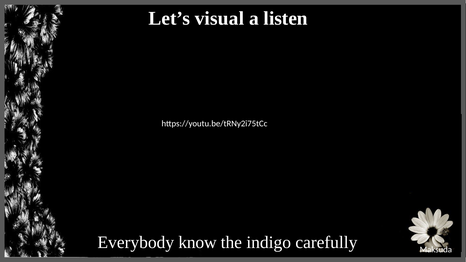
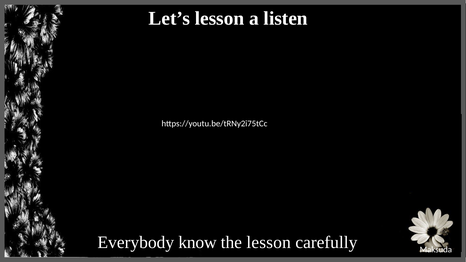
Let’s visual: visual -> lesson
the indigo: indigo -> lesson
